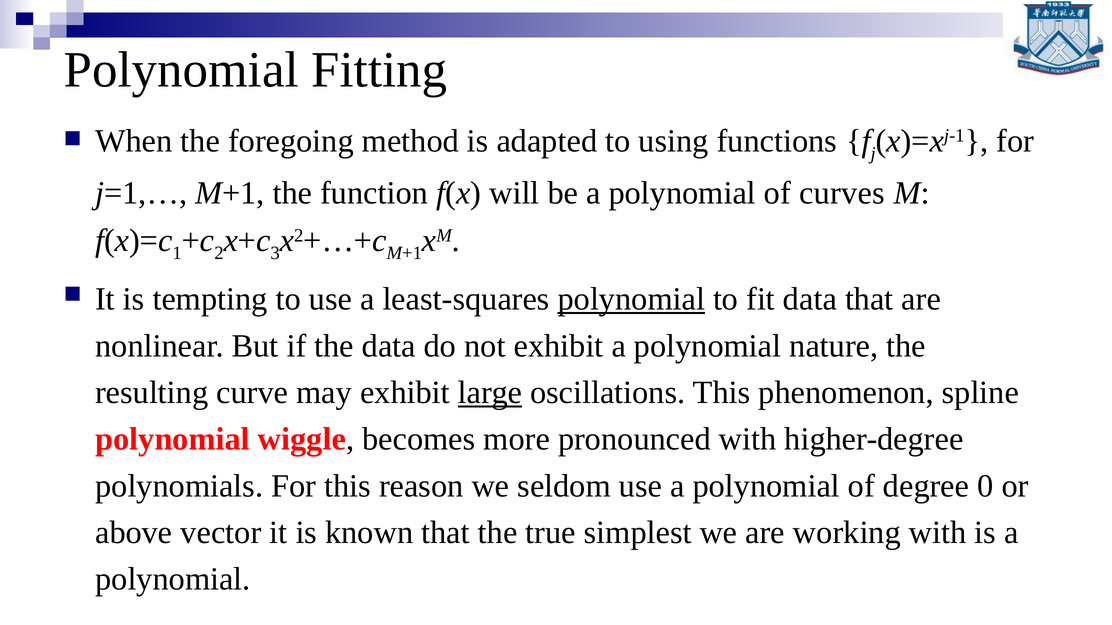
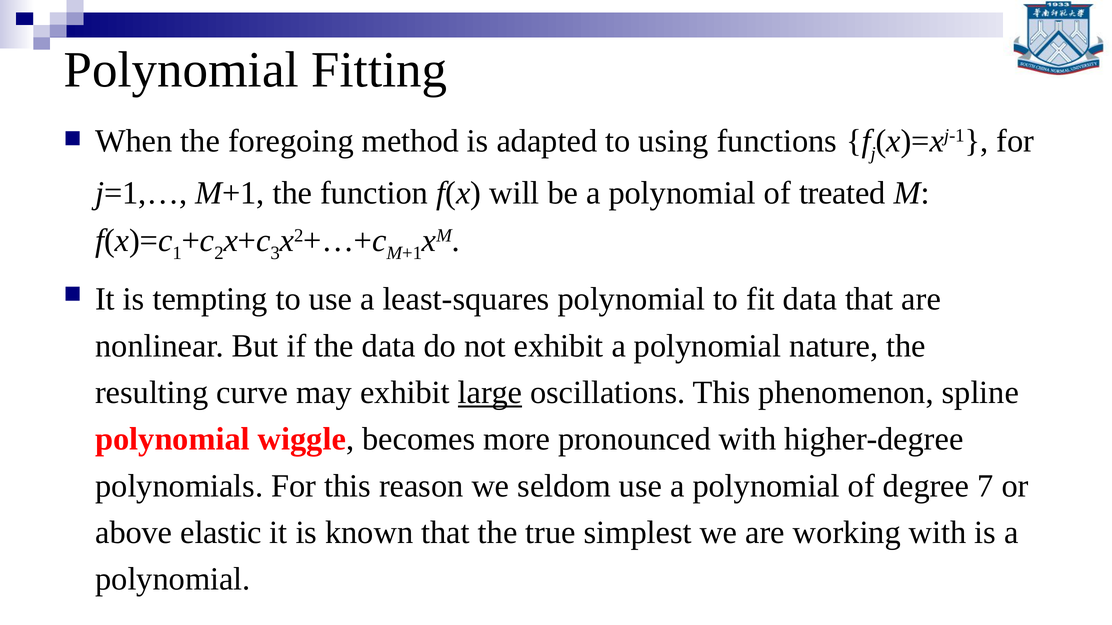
curves: curves -> treated
polynomial at (631, 299) underline: present -> none
0: 0 -> 7
vector: vector -> elastic
